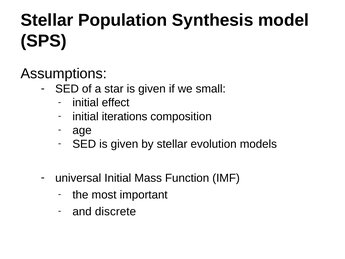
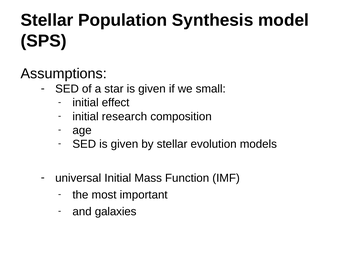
iterations: iterations -> research
discrete: discrete -> galaxies
